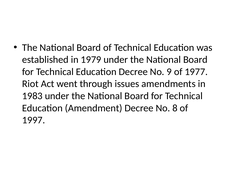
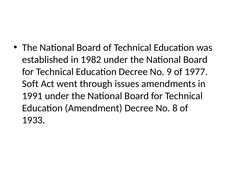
1979: 1979 -> 1982
Riot: Riot -> Soft
1983: 1983 -> 1991
1997: 1997 -> 1933
